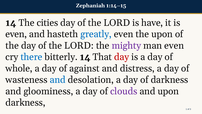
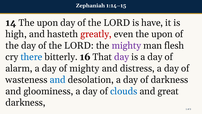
14 The cities: cities -> upon
even at (16, 34): even -> high
greatly colour: blue -> red
man even: even -> flesh
bitterly 14: 14 -> 16
day at (122, 57) colour: red -> purple
whole: whole -> alarm
of against: against -> mighty
clouds colour: purple -> blue
and upon: upon -> great
